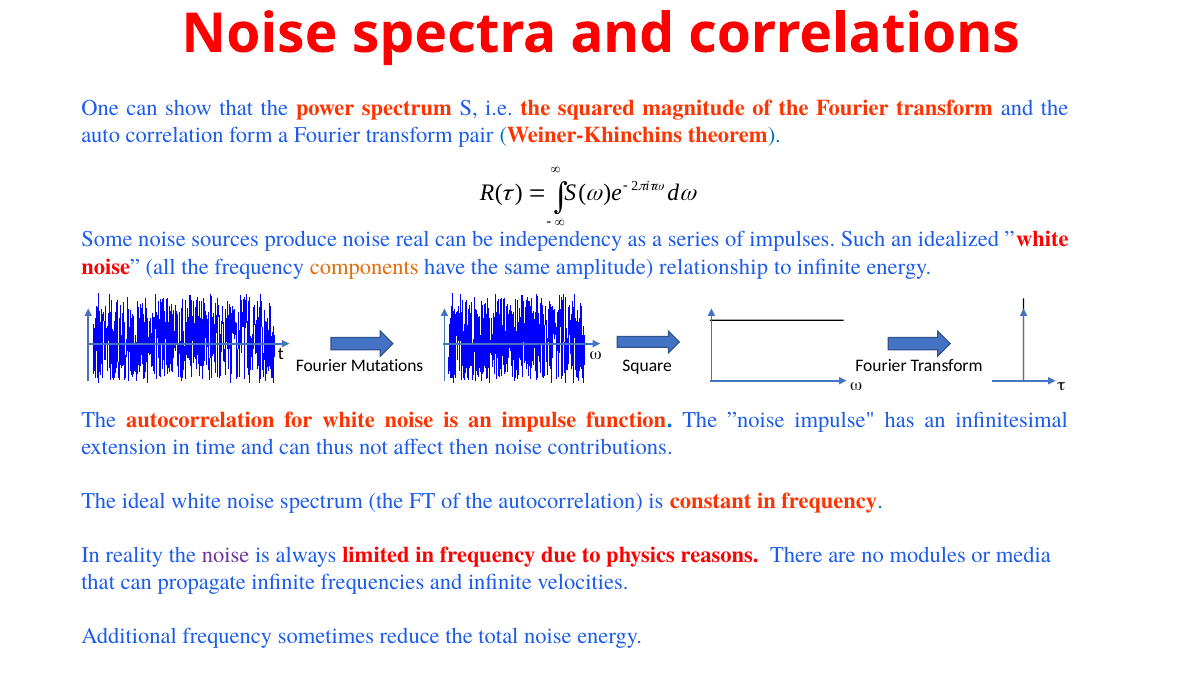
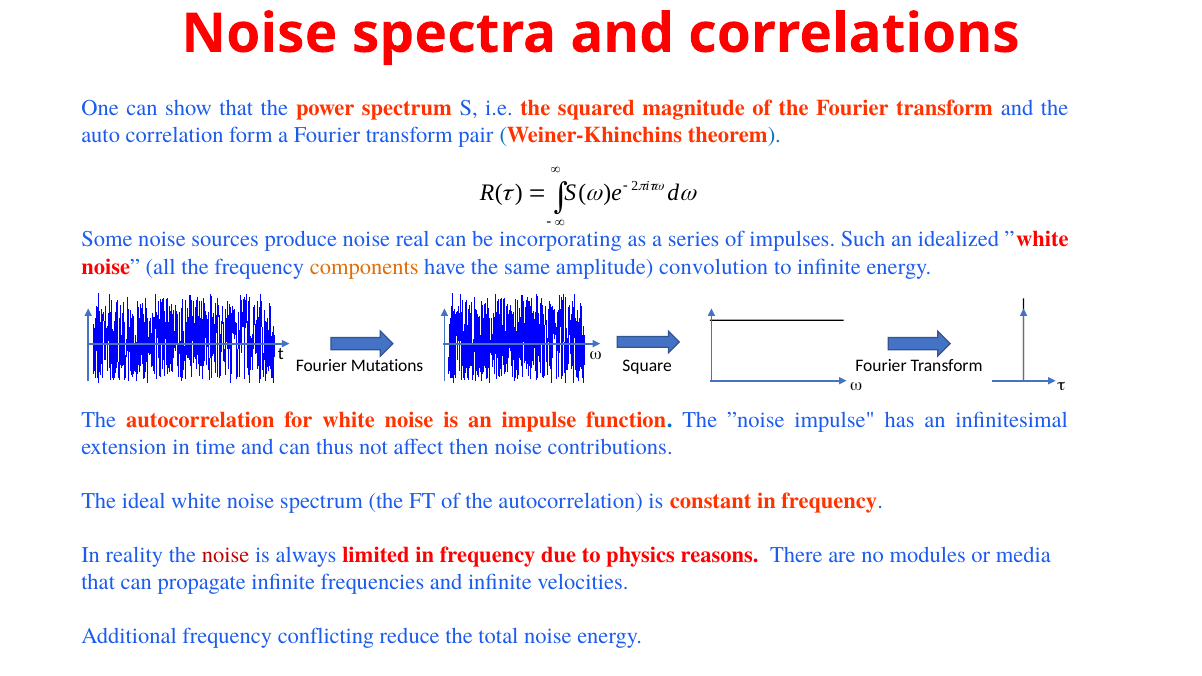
independency: independency -> incorporating
relationship: relationship -> convolution
noise at (226, 555) colour: purple -> red
sometimes: sometimes -> conflicting
